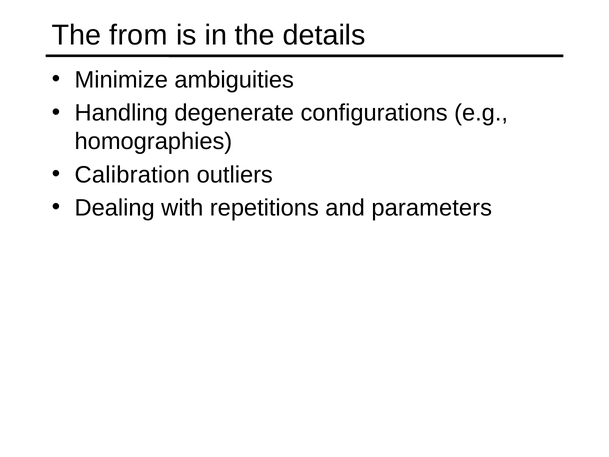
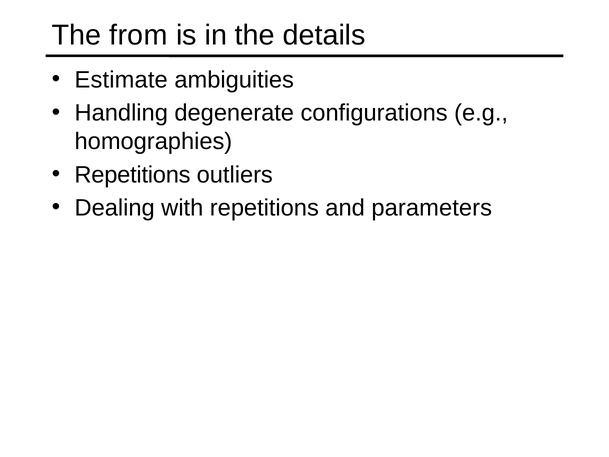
Minimize: Minimize -> Estimate
Calibration at (132, 175): Calibration -> Repetitions
